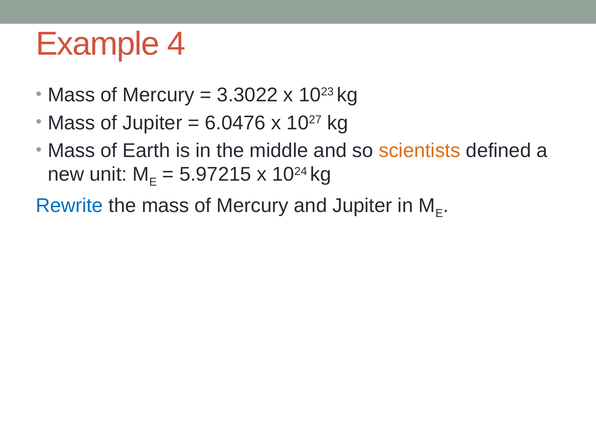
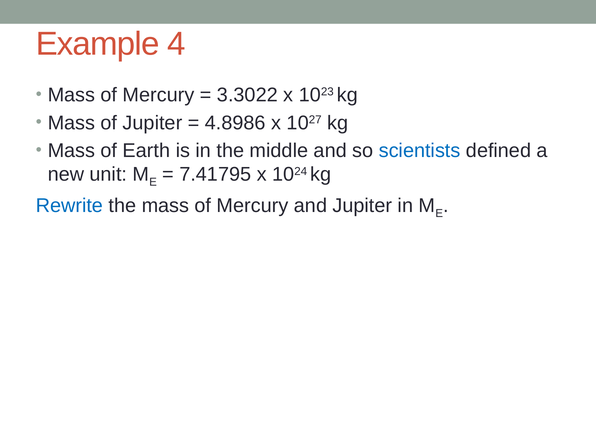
6.0476: 6.0476 -> 4.8986
scientists colour: orange -> blue
5.97215: 5.97215 -> 7.41795
